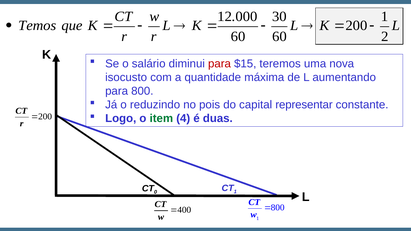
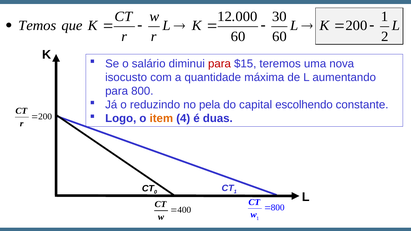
pois: pois -> pela
representar: representar -> escolhendo
item colour: green -> orange
